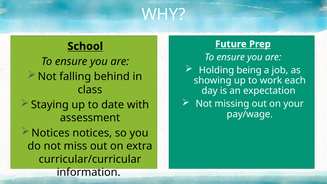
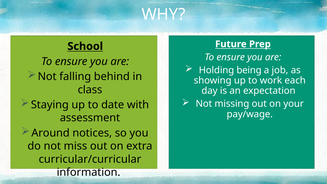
Notices at (51, 133): Notices -> Around
